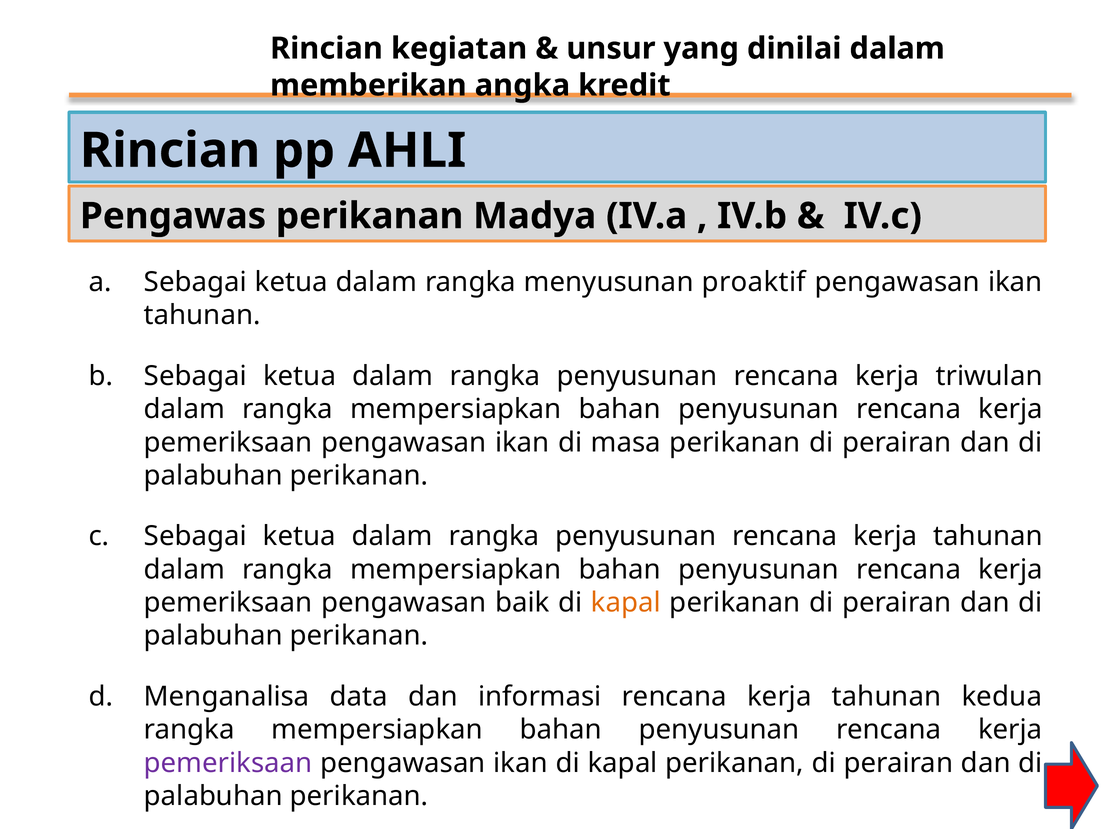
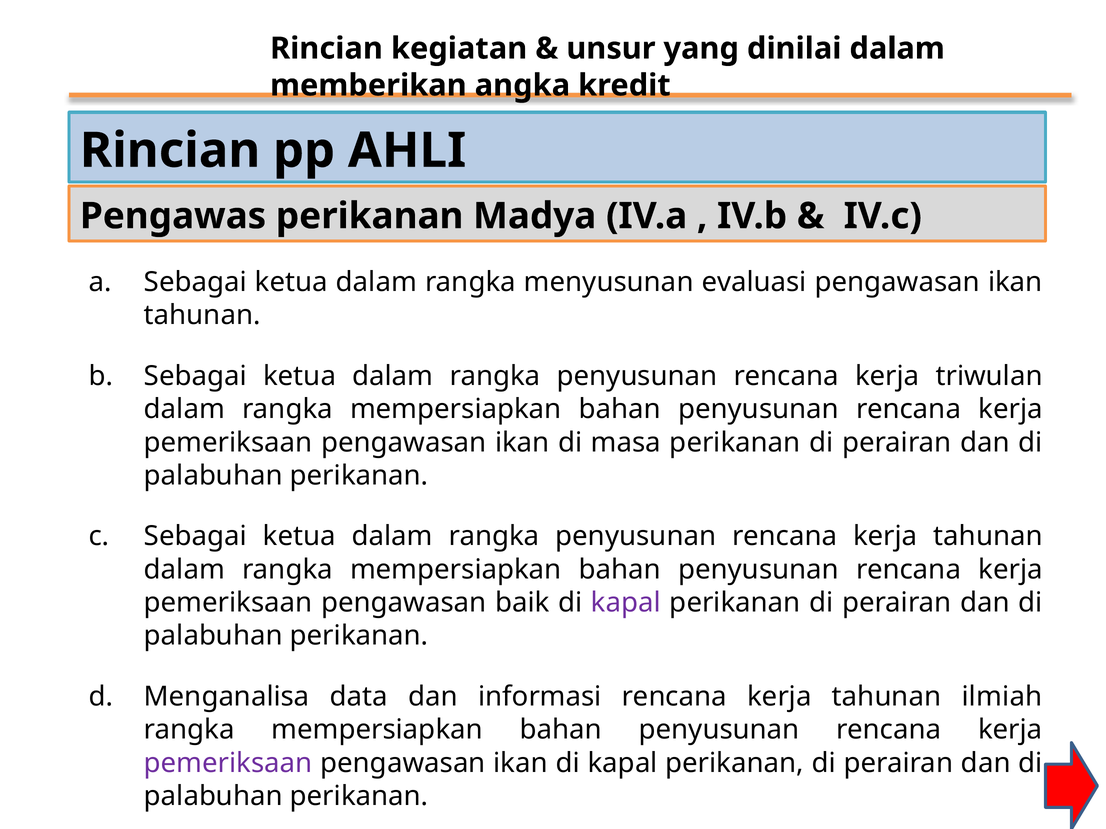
proaktif: proaktif -> evaluasi
kapal at (626, 603) colour: orange -> purple
kedua: kedua -> ilmiah
